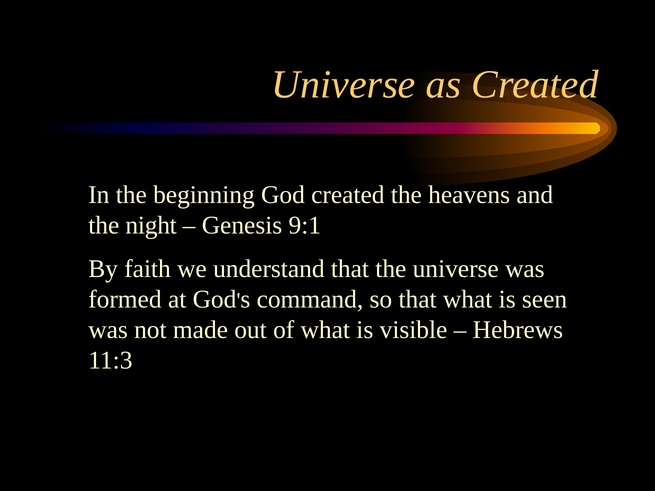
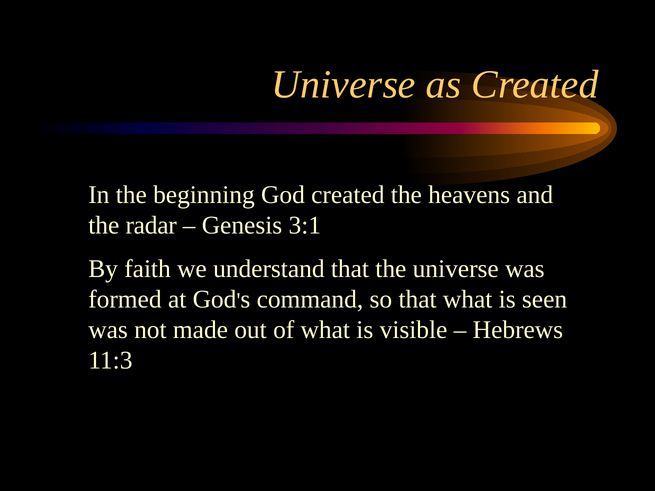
night: night -> radar
9:1: 9:1 -> 3:1
